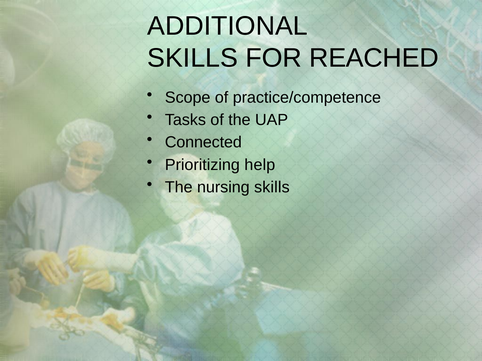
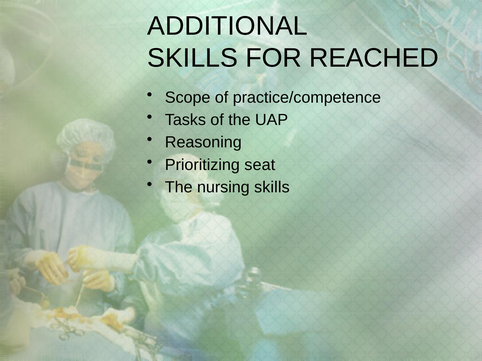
Connected: Connected -> Reasoning
help: help -> seat
